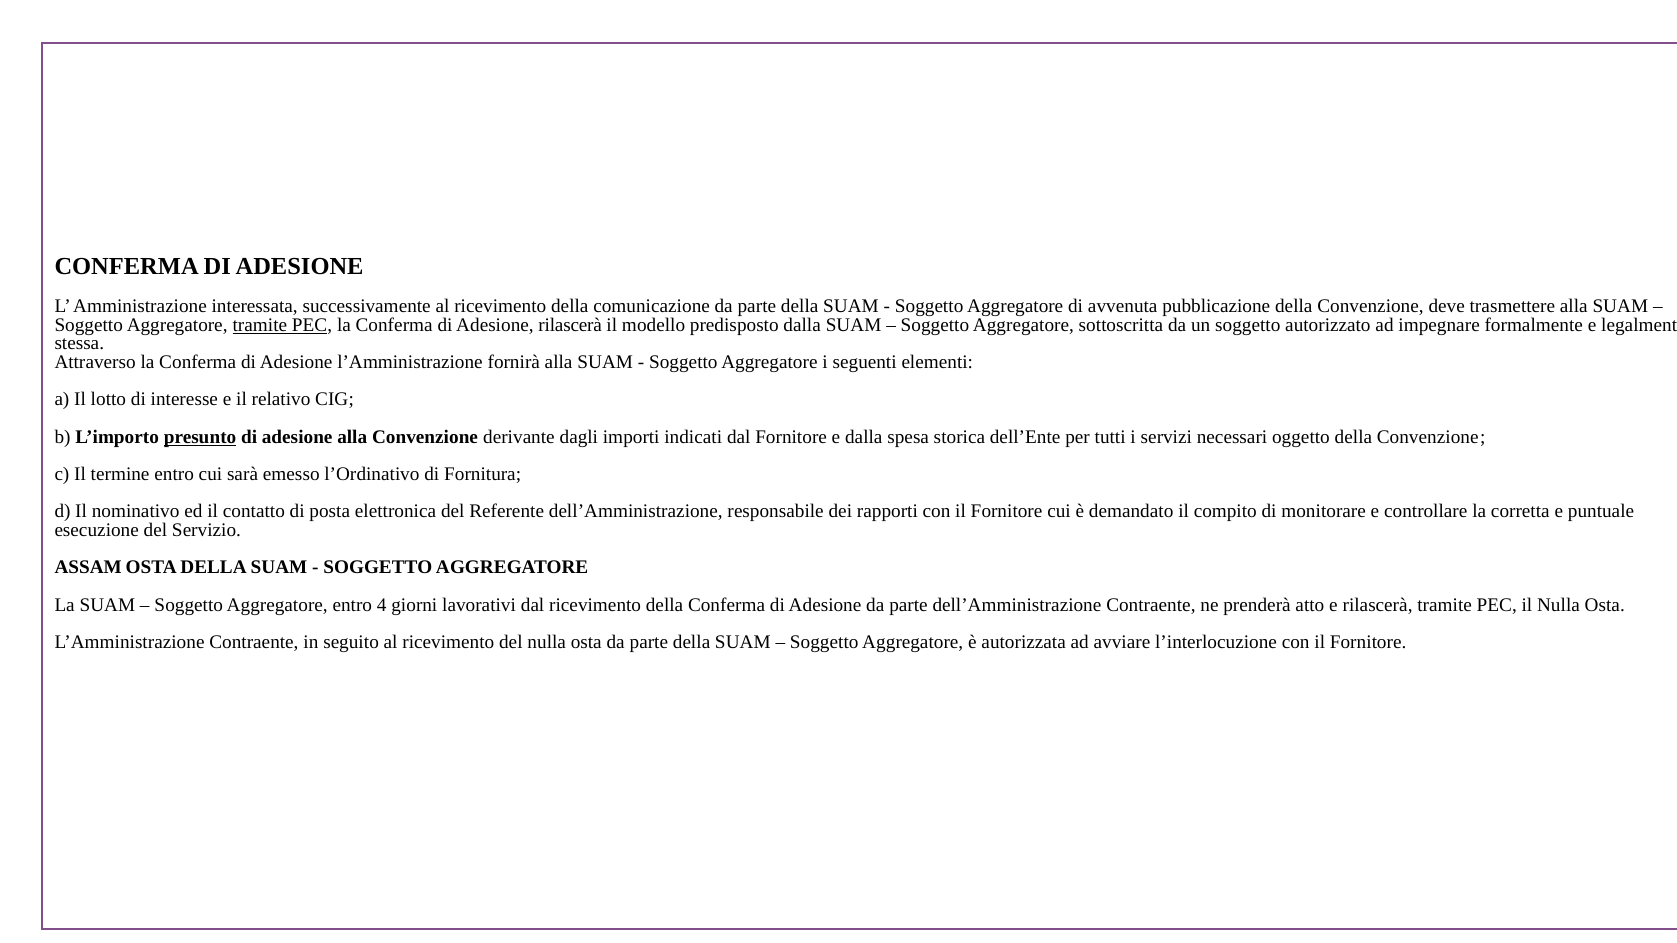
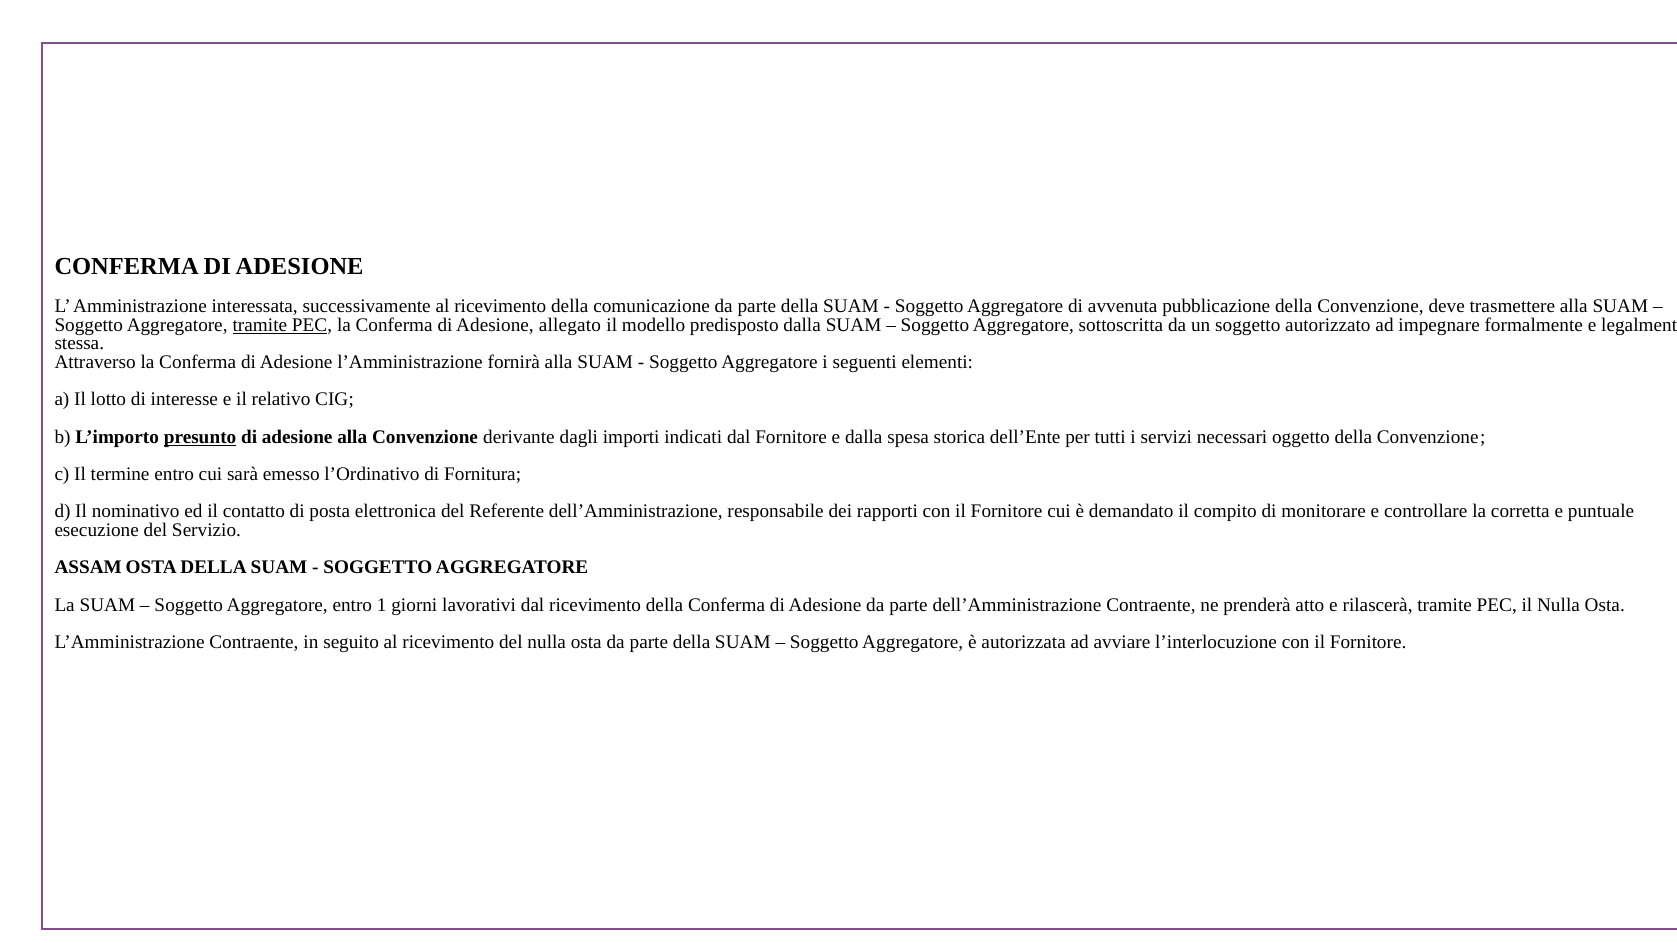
Adesione rilascerà: rilascerà -> allegato
4: 4 -> 1
